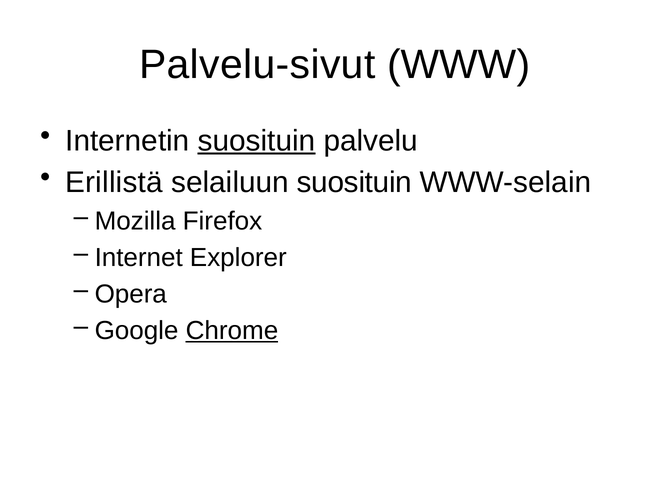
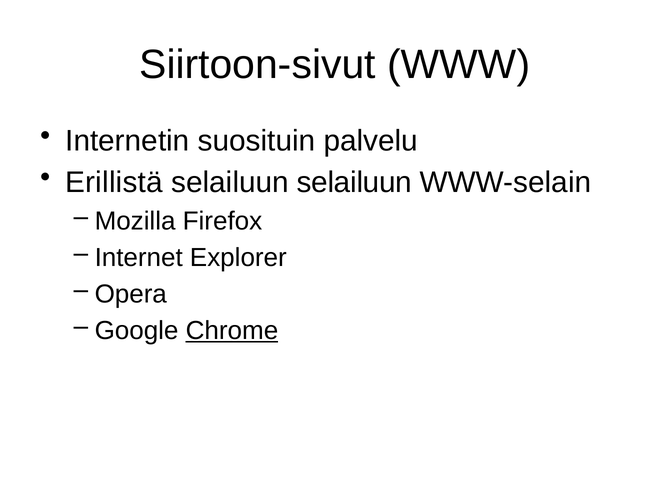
Palvelu-sivut: Palvelu-sivut -> Siirtoon-sivut
suosituin at (256, 141) underline: present -> none
selailuun suosituin: suosituin -> selailuun
